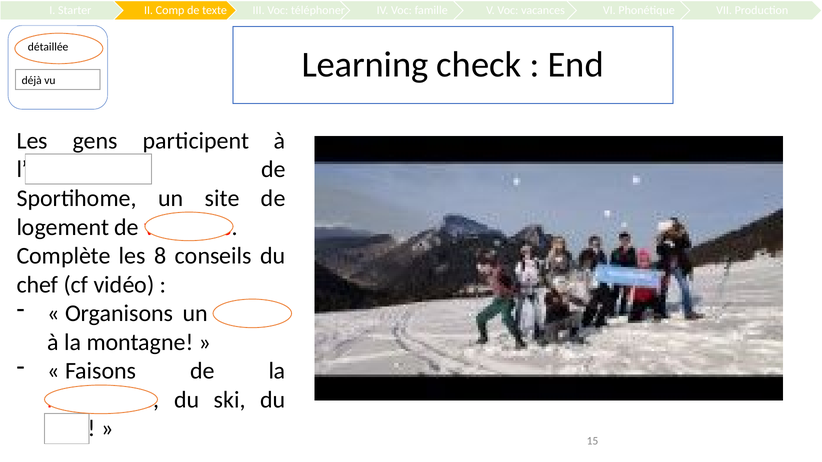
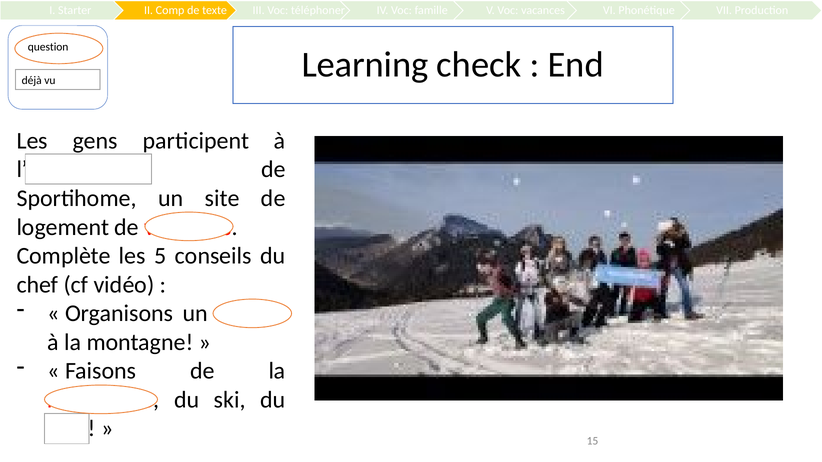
détaillée: détaillée -> question
8: 8 -> 5
